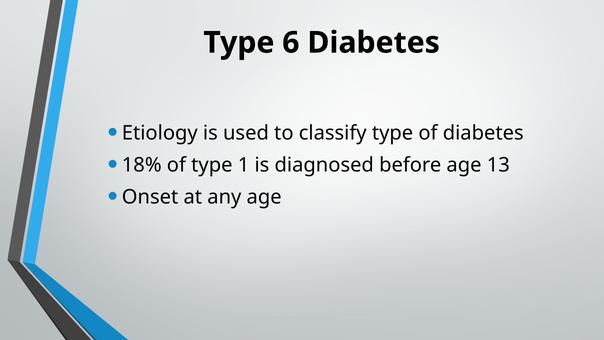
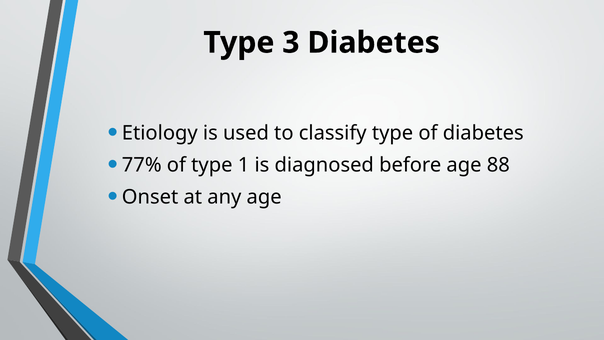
6: 6 -> 3
18%: 18% -> 77%
13: 13 -> 88
